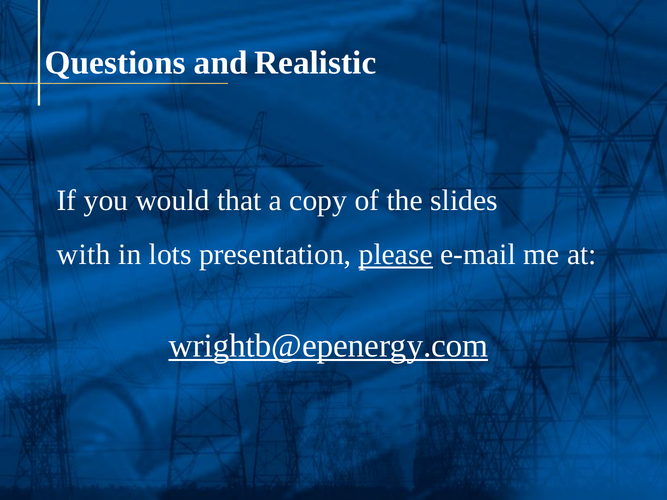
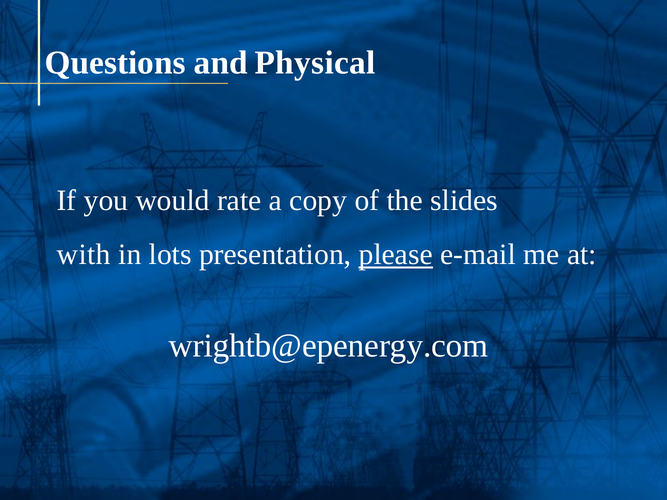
Realistic: Realistic -> Physical
that: that -> rate
wrightb@epenergy.com underline: present -> none
